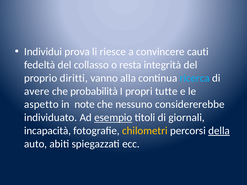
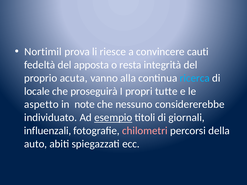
Individui: Individui -> Nortimil
collasso: collasso -> apposta
diritti: diritti -> acuta
avere: avere -> locale
probabilità: probabilità -> proseguirà
incapacità: incapacità -> influenzali
chilometri colour: yellow -> pink
della underline: present -> none
